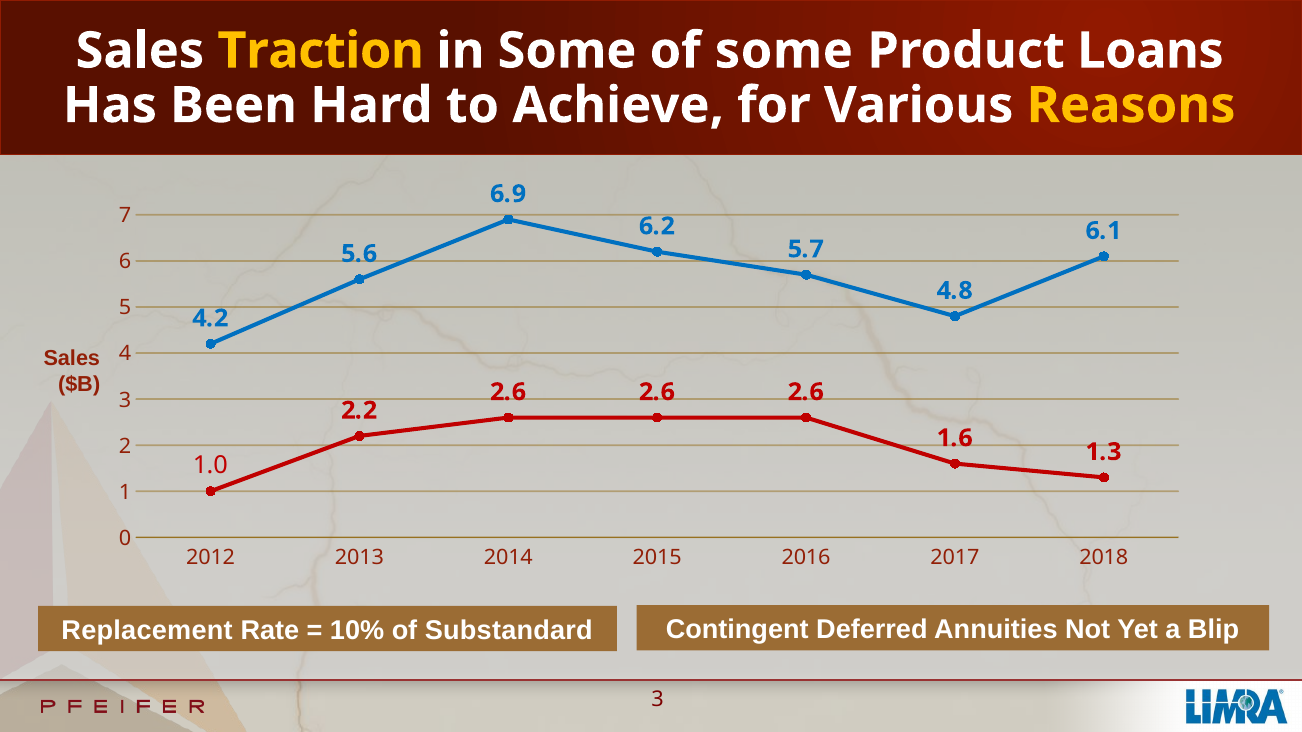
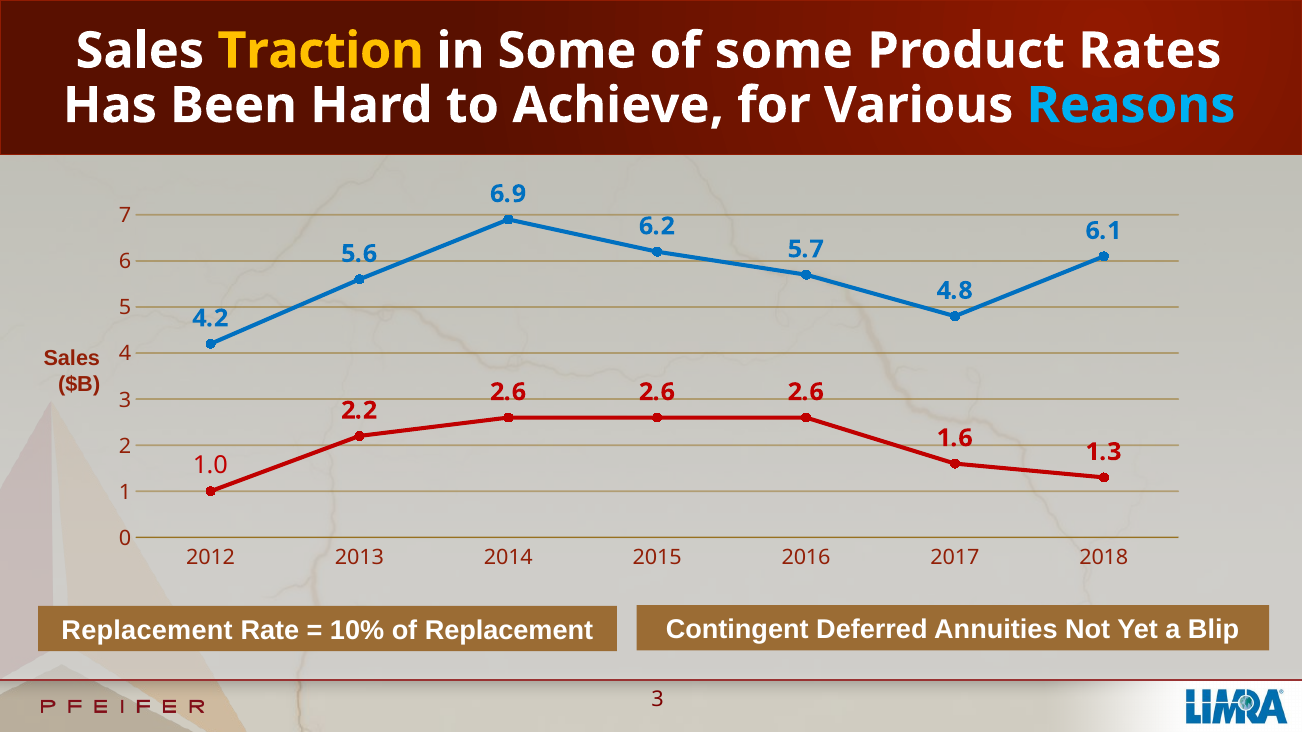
Loans: Loans -> Rates
Reasons colour: yellow -> light blue
of Substandard: Substandard -> Replacement
